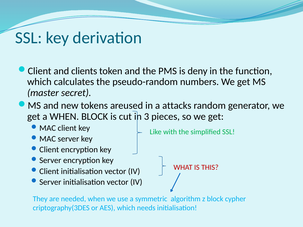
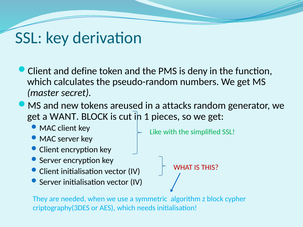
clients: clients -> define
a WHEN: WHEN -> WANT
3: 3 -> 1
